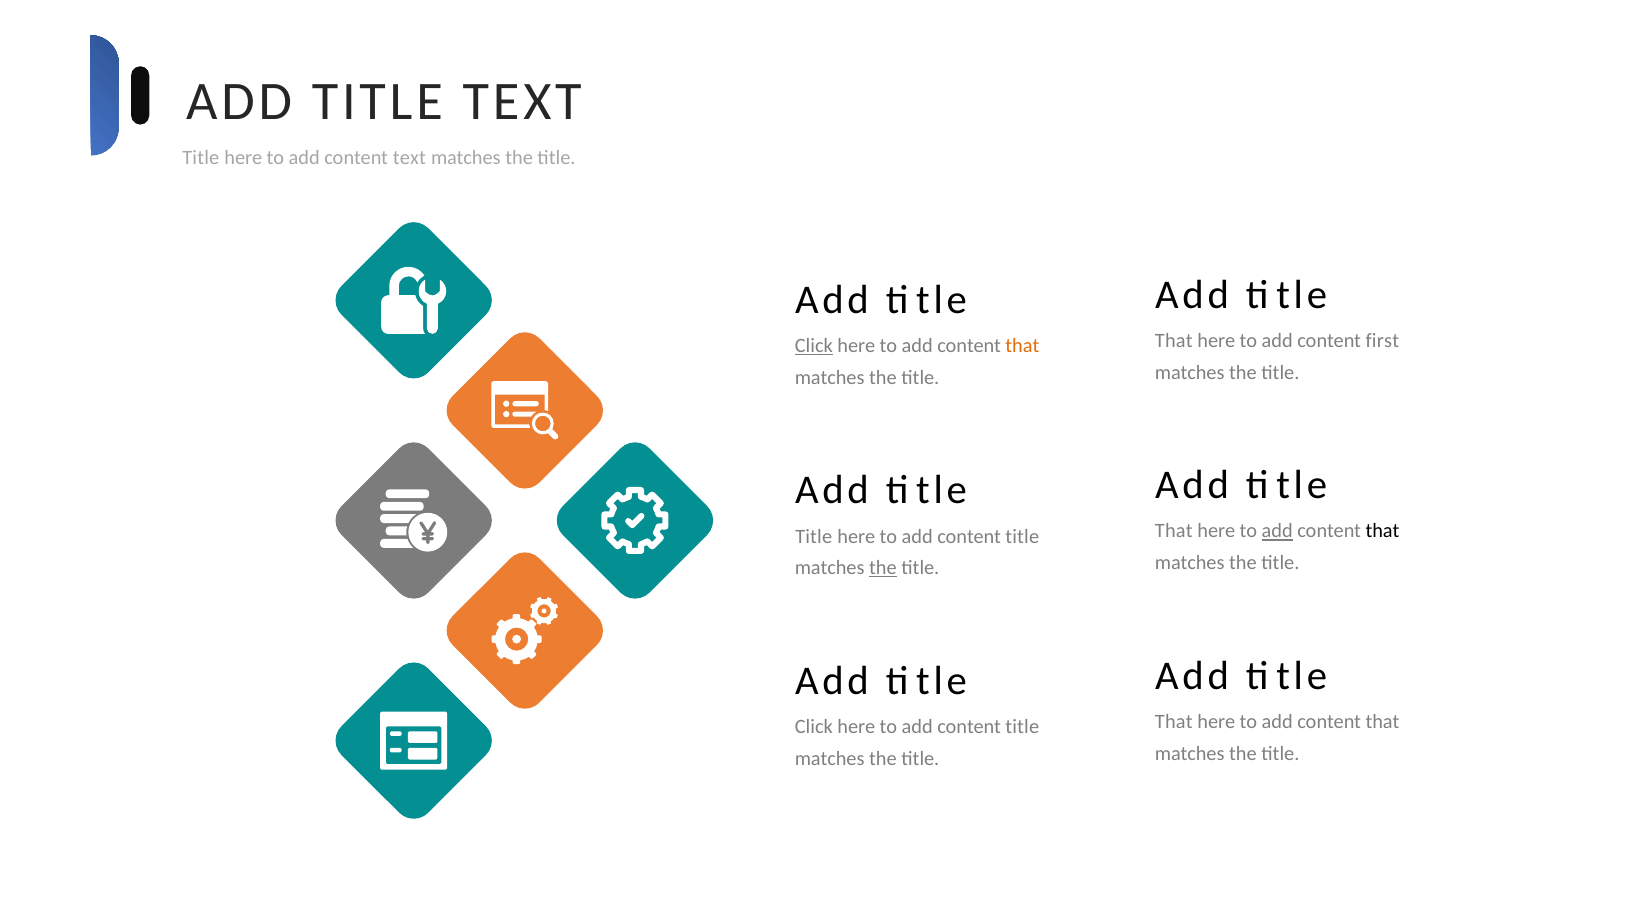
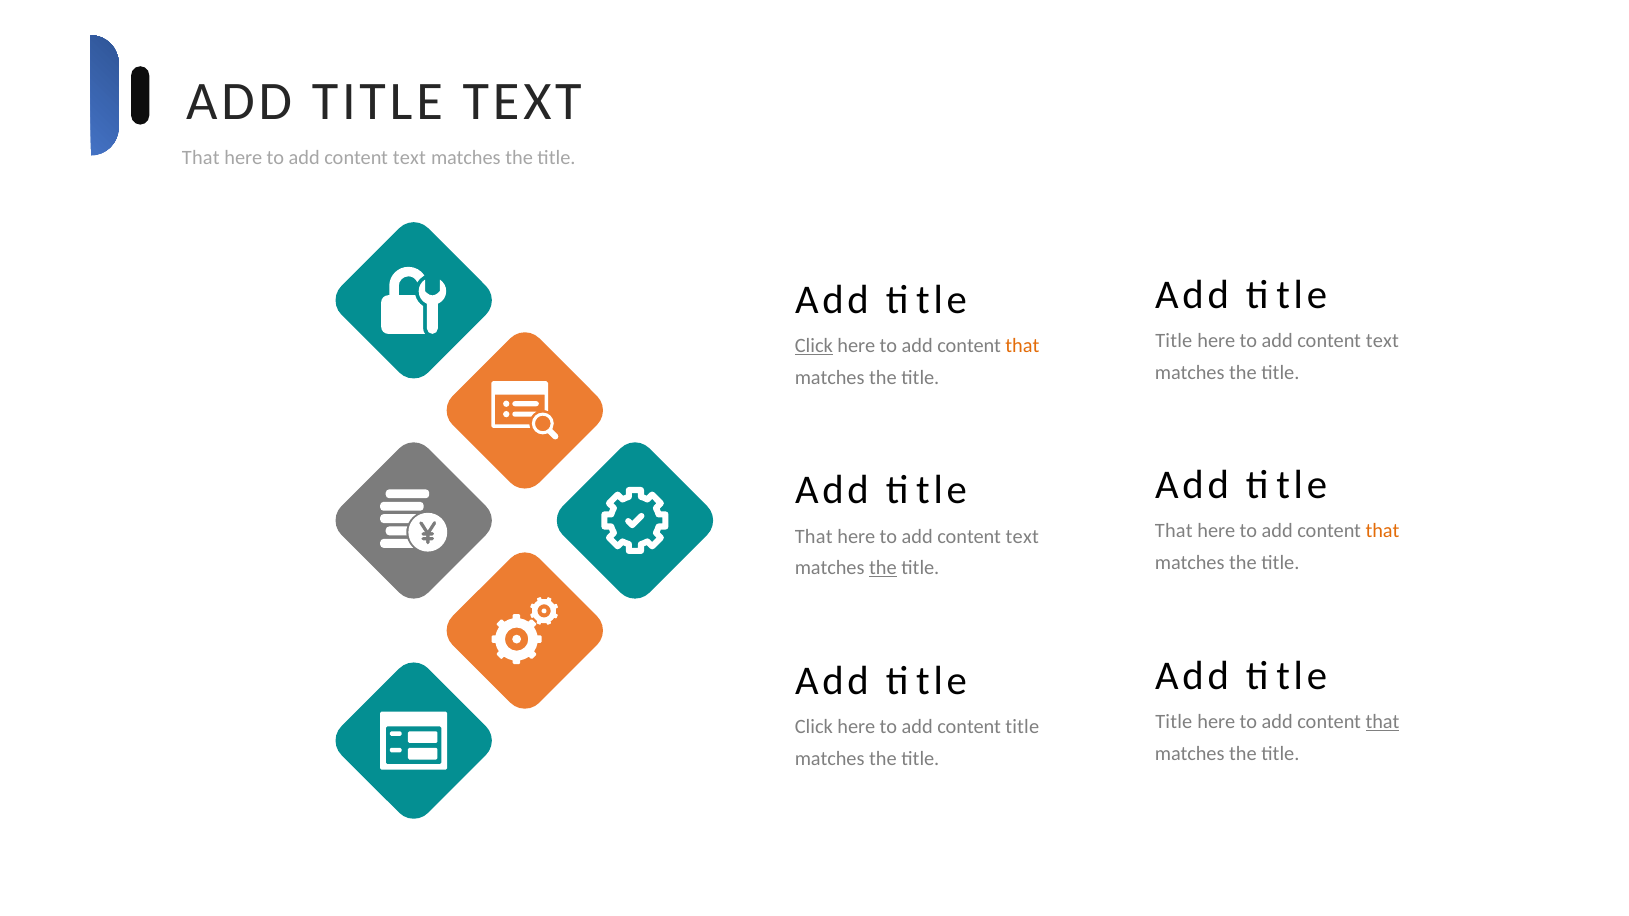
Title at (201, 158): Title -> That
That at (1174, 341): That -> Title
first at (1382, 341): first -> text
add at (1277, 531) underline: present -> none
that at (1382, 531) colour: black -> orange
Title at (814, 536): Title -> That
title at (1022, 536): title -> text
That at (1174, 722): That -> Title
that at (1382, 722) underline: none -> present
